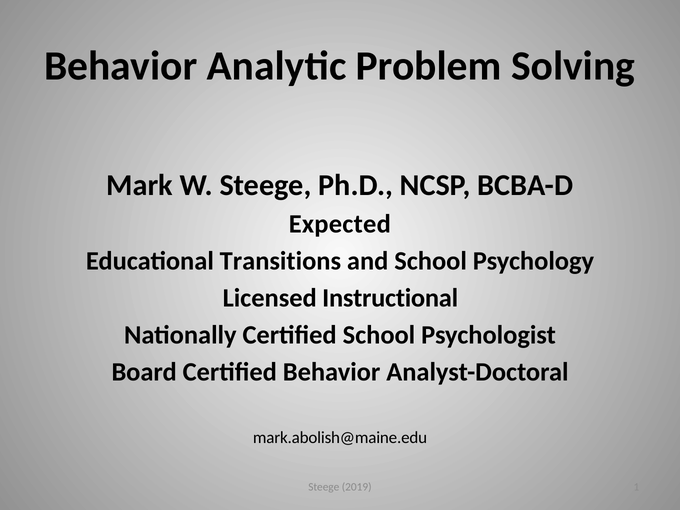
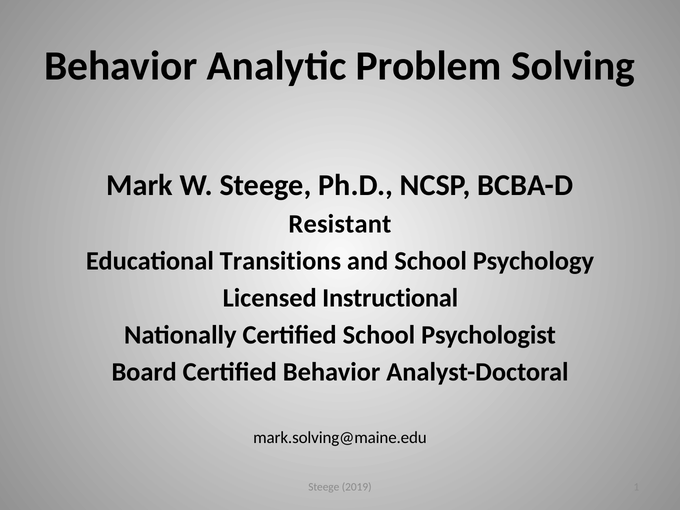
Expected: Expected -> Resistant
mark.abolish@maine.edu: mark.abolish@maine.edu -> mark.solving@maine.edu
